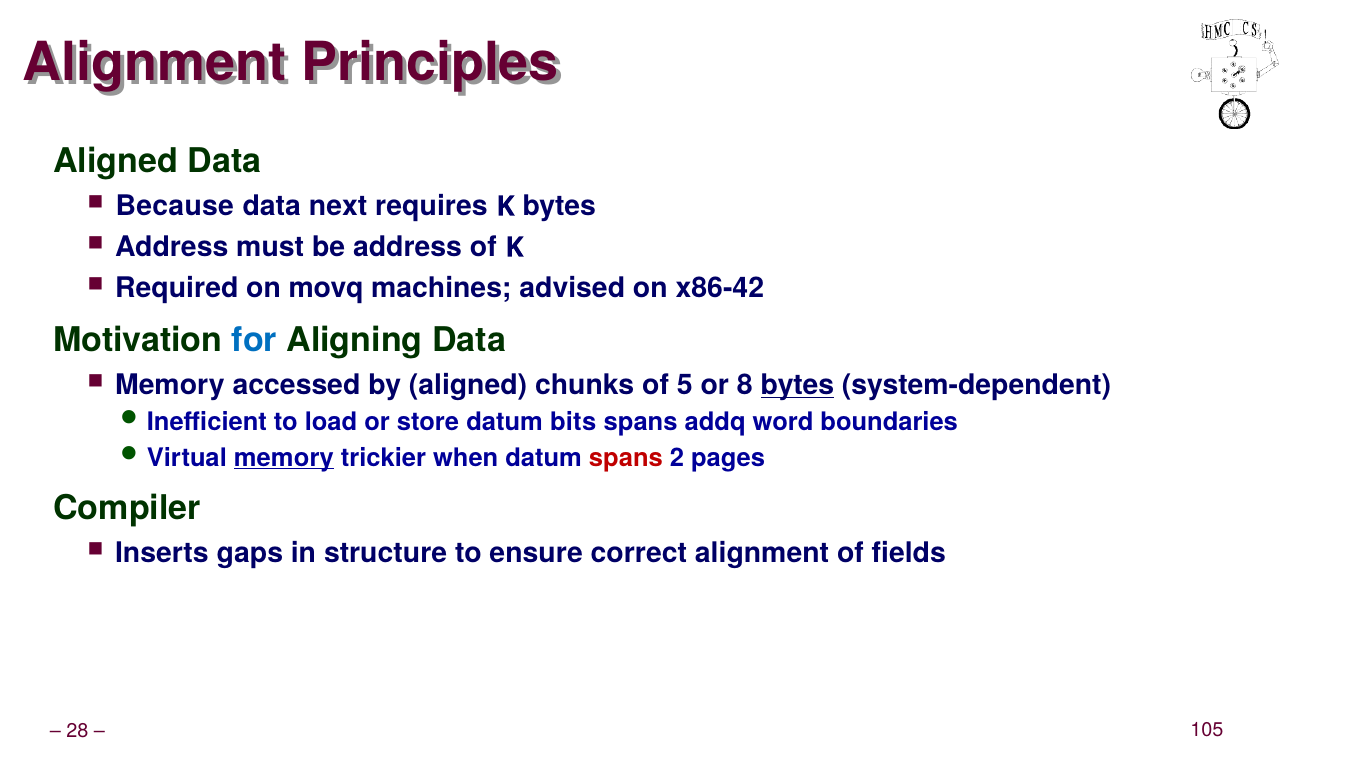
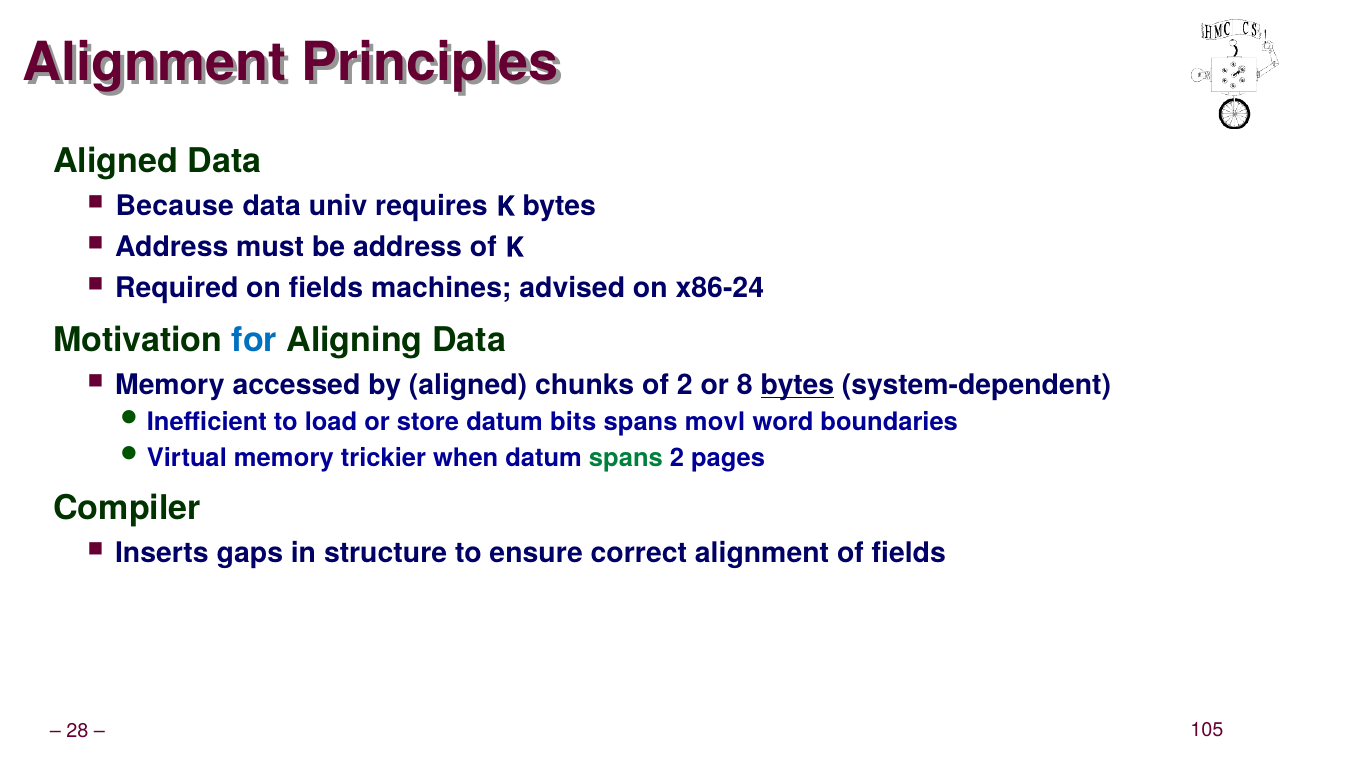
next: next -> univ
on movq: movq -> fields
x86-42: x86-42 -> x86-24
of 5: 5 -> 2
addq: addq -> movl
memory at (284, 458) underline: present -> none
spans at (626, 458) colour: red -> green
